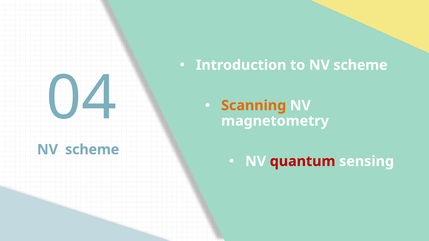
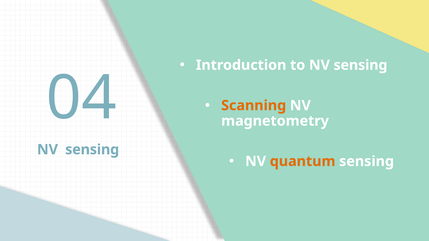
to NV scheme: scheme -> sensing
scheme at (92, 150): scheme -> sensing
quantum colour: red -> orange
